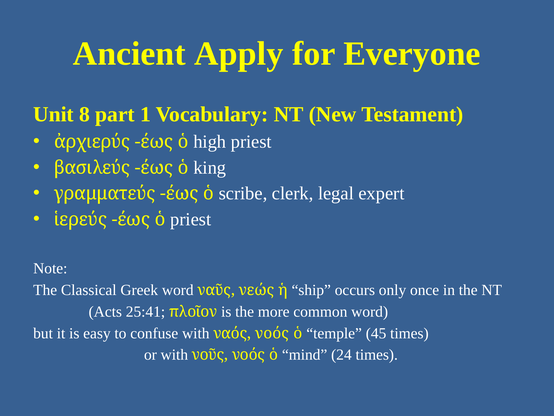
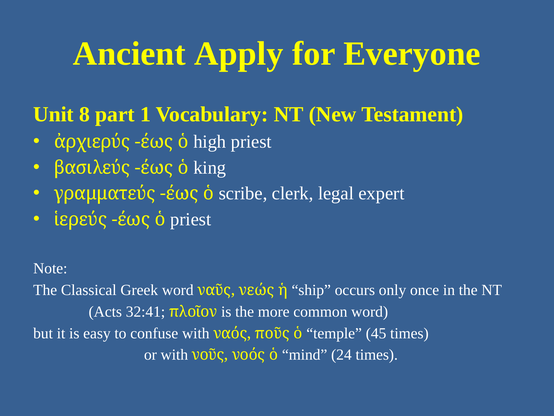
25:41: 25:41 -> 32:41
ναός νοός: νοός -> ποῦς
